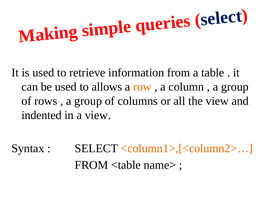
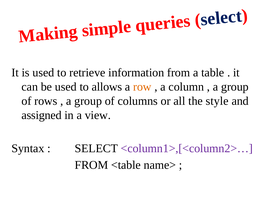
the view: view -> style
indented: indented -> assigned
<column1>,[<column2>… colour: orange -> purple
